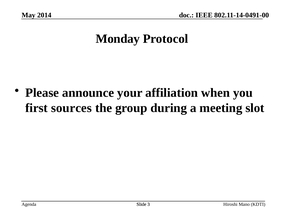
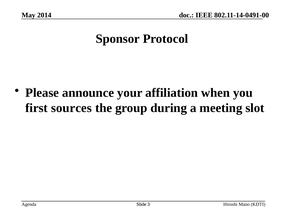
Monday: Monday -> Sponsor
